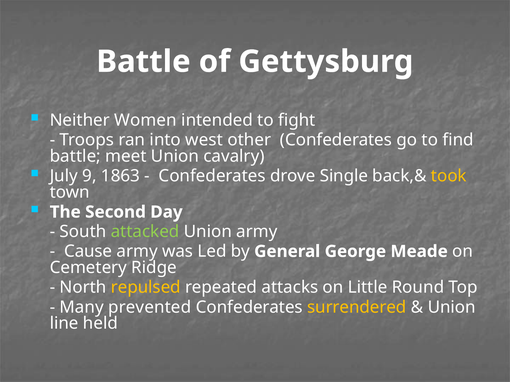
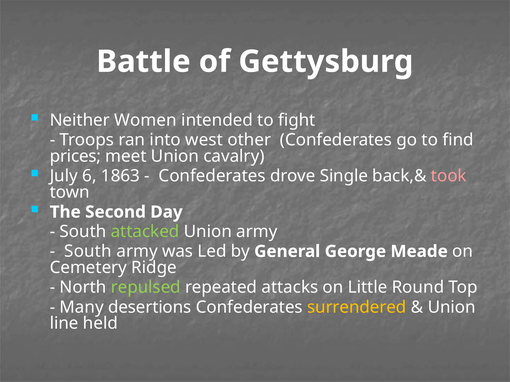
battle at (75, 157): battle -> prices
9: 9 -> 6
took colour: yellow -> pink
Cause at (88, 252): Cause -> South
repulsed colour: yellow -> light green
prevented: prevented -> desertions
